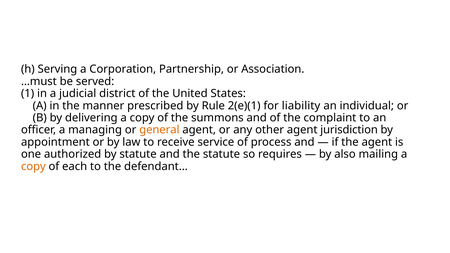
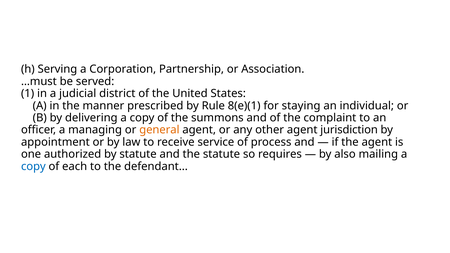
2(e)(1: 2(e)(1 -> 8(e)(1
liability: liability -> staying
copy at (33, 166) colour: orange -> blue
